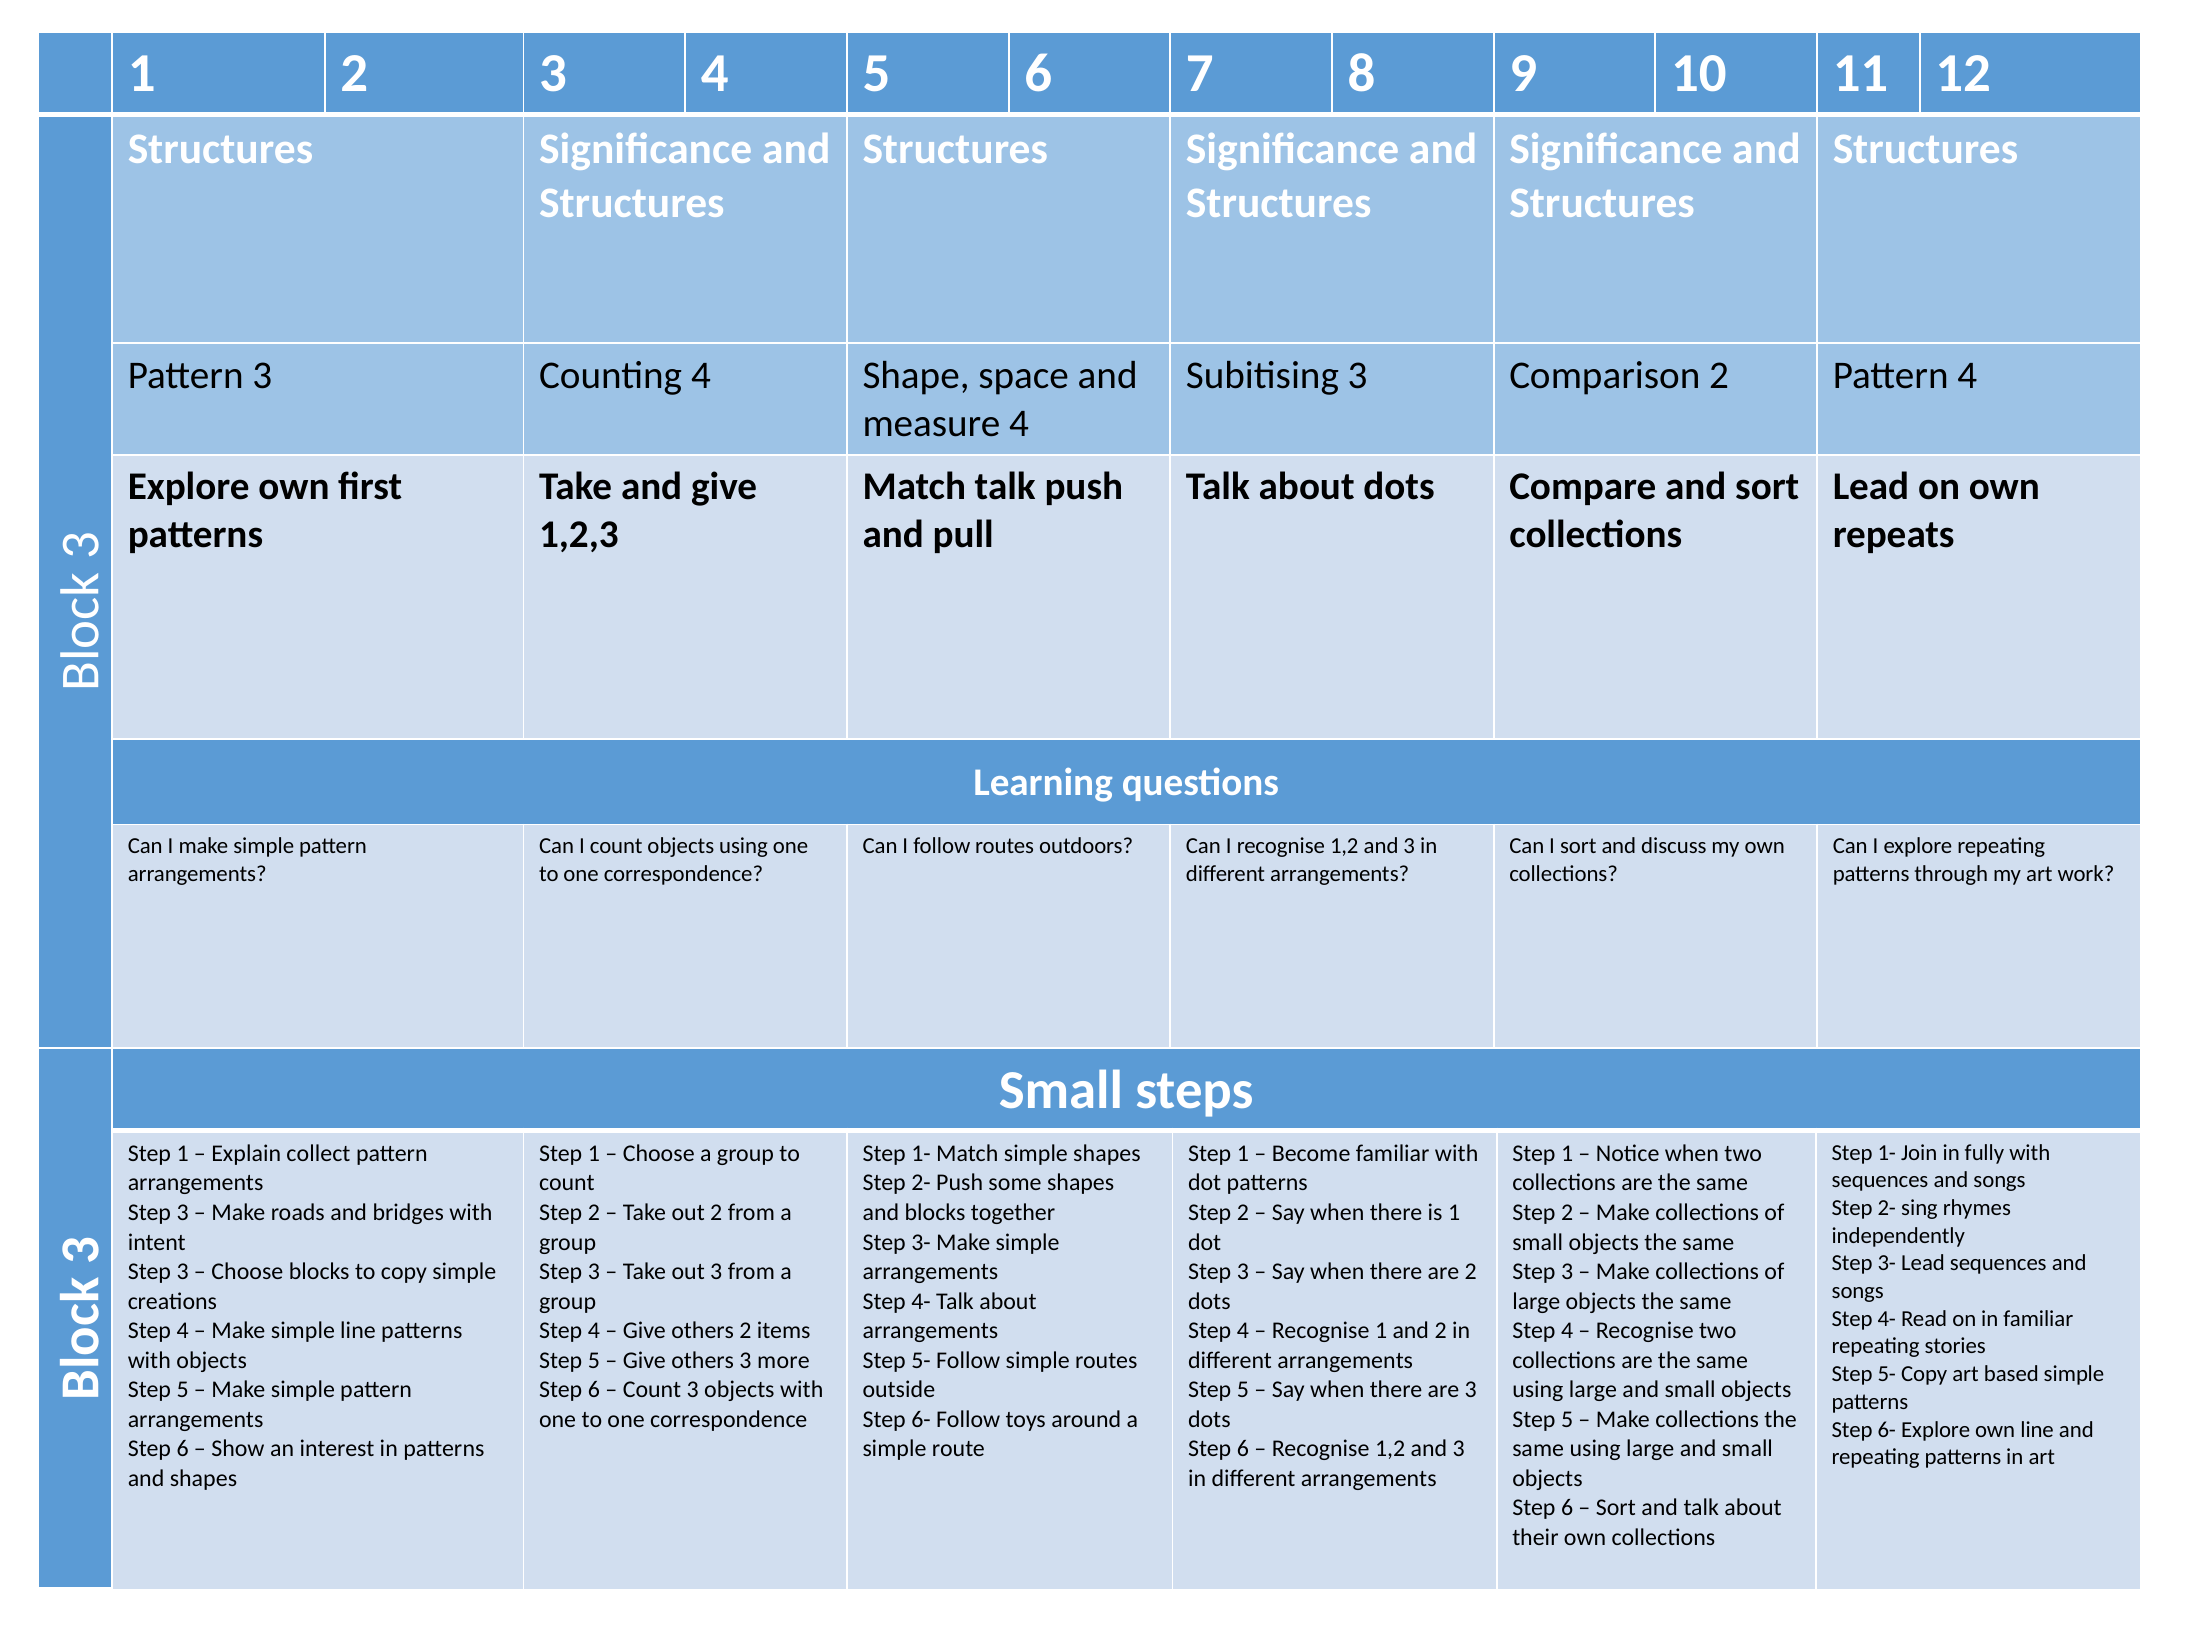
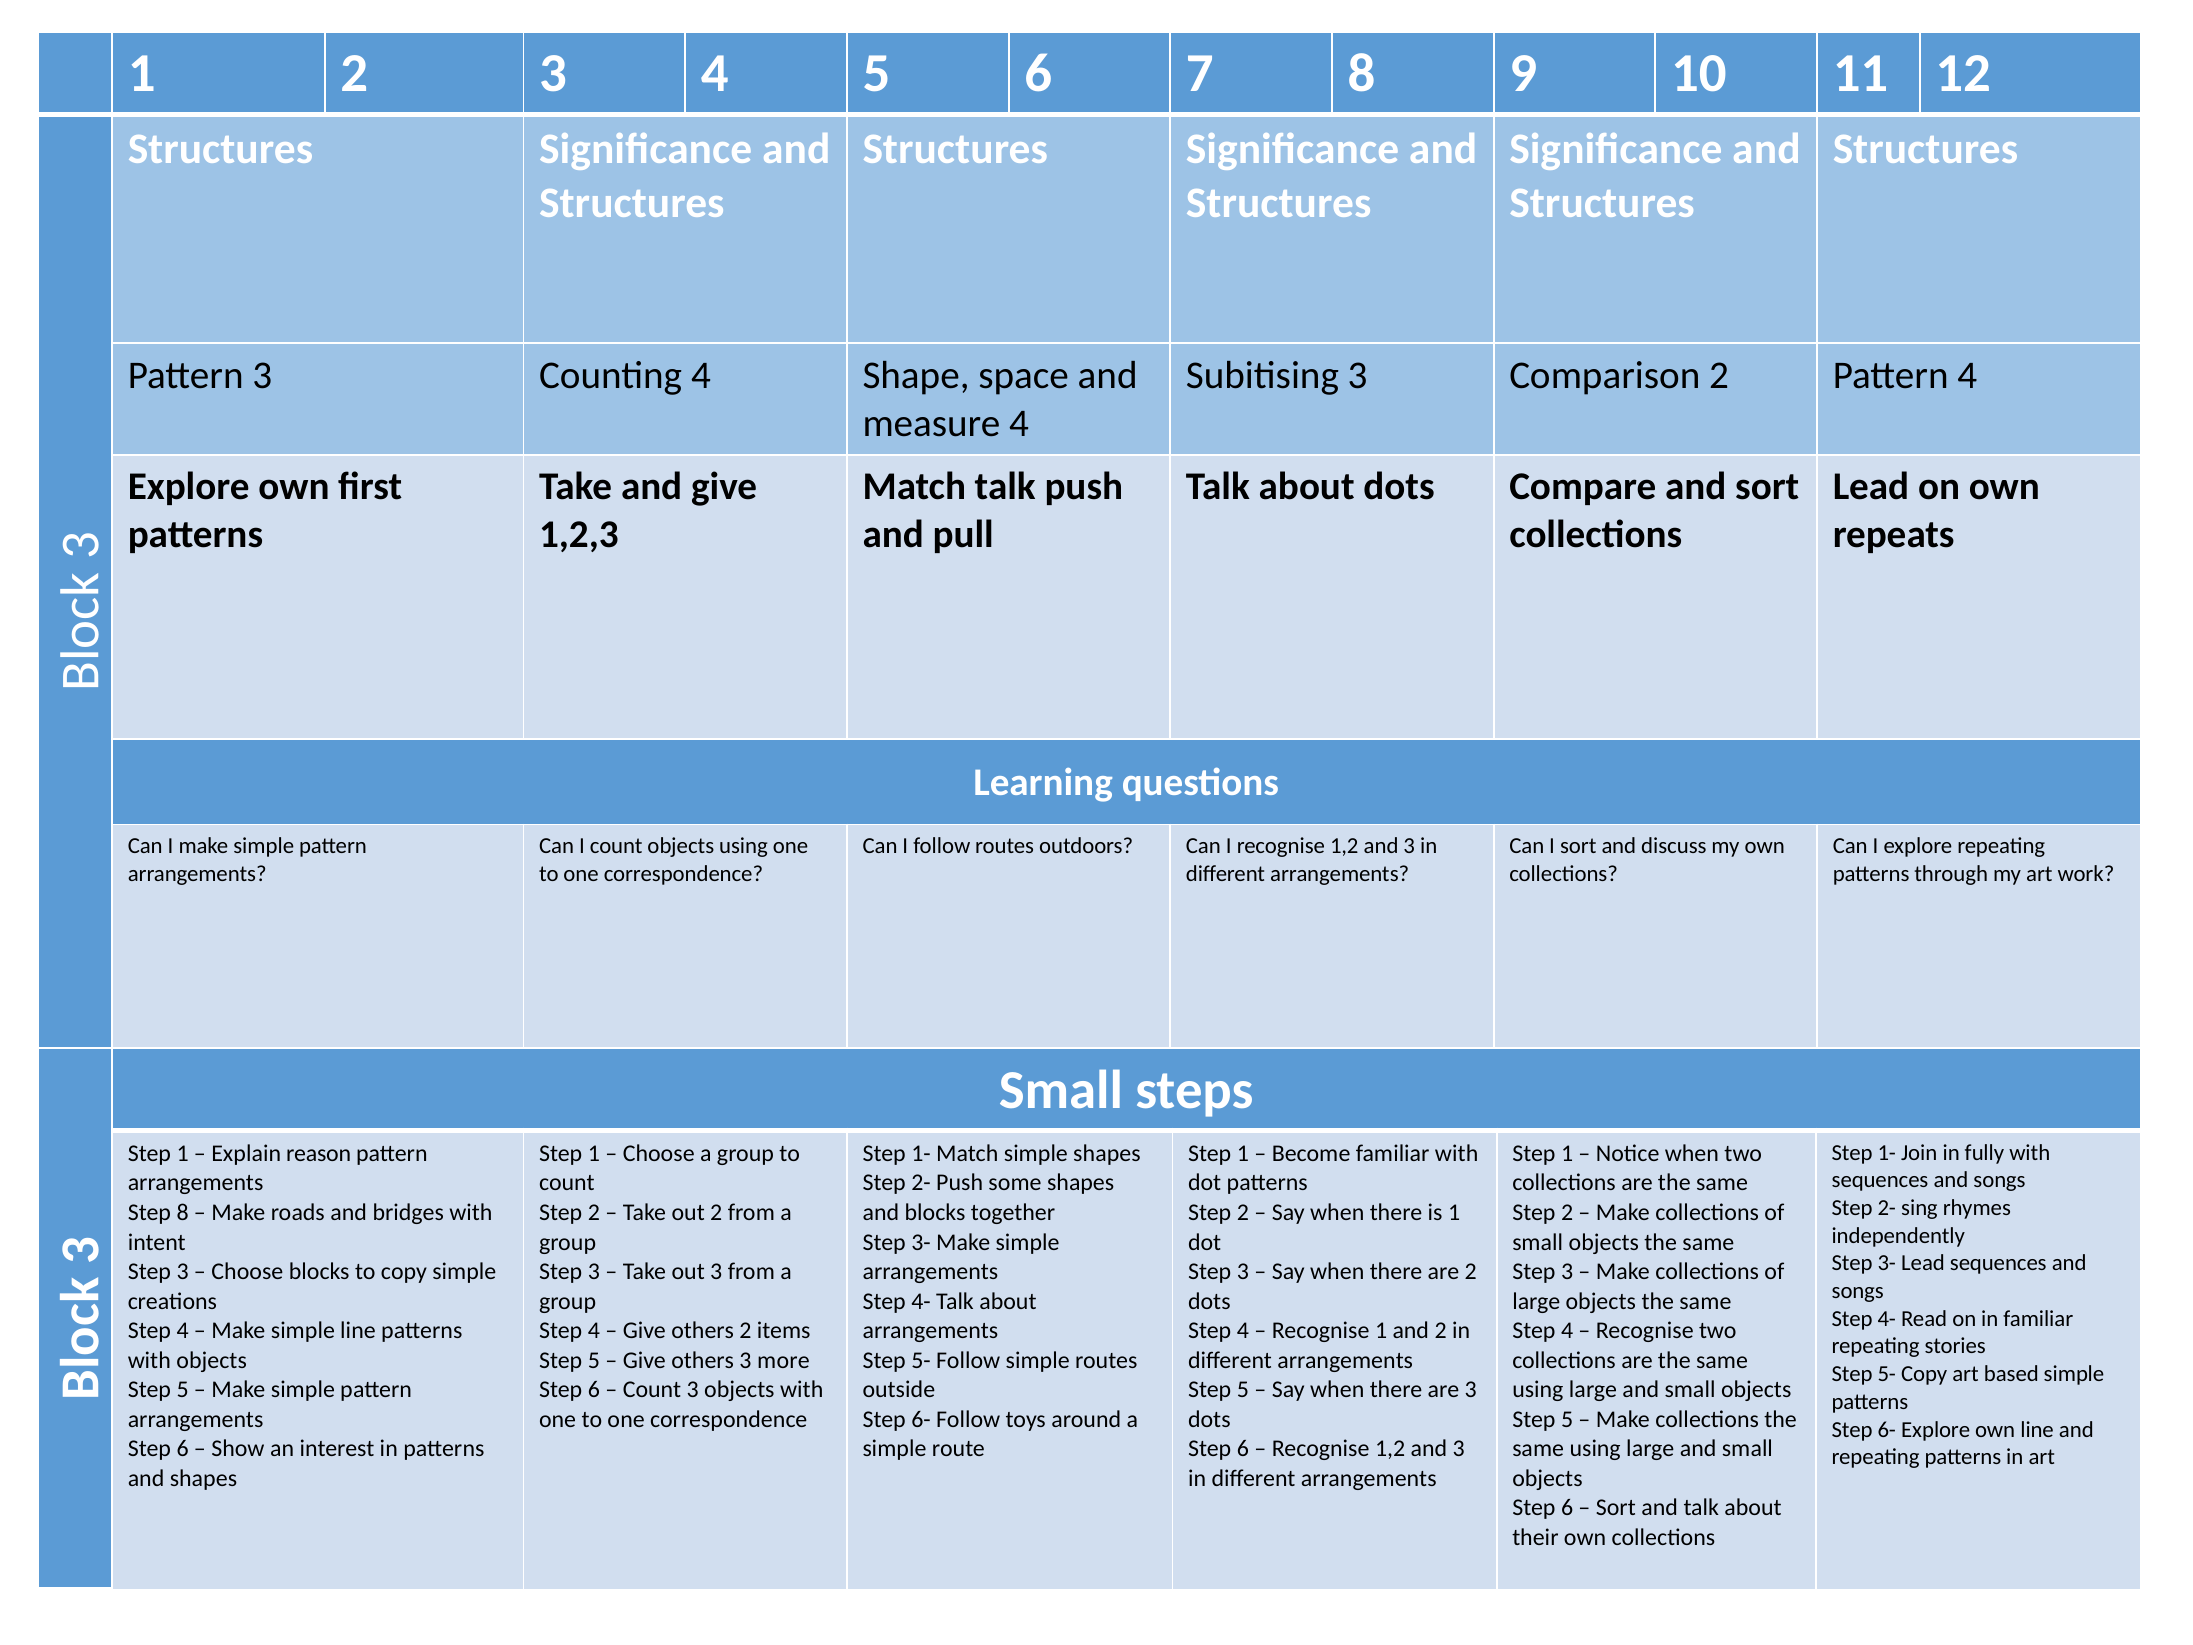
collect: collect -> reason
3 at (183, 1212): 3 -> 8
